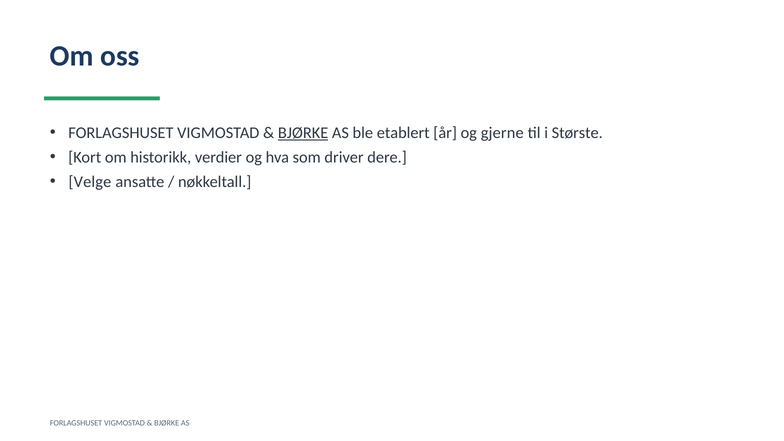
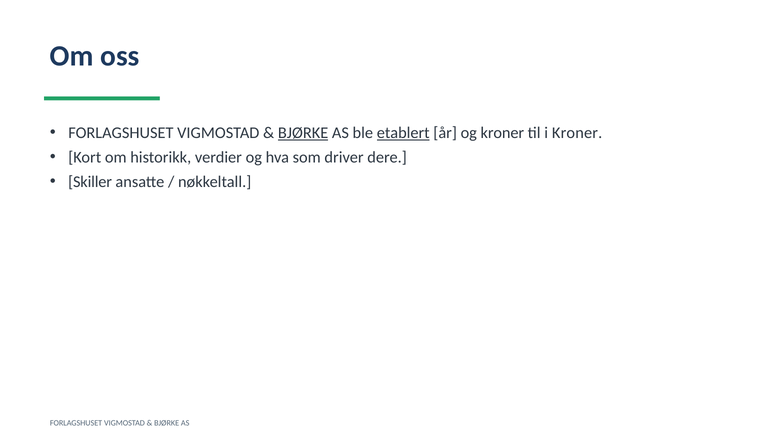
etablert underline: none -> present
og gjerne: gjerne -> kroner
i Største: Største -> Kroner
Velge: Velge -> Skiller
